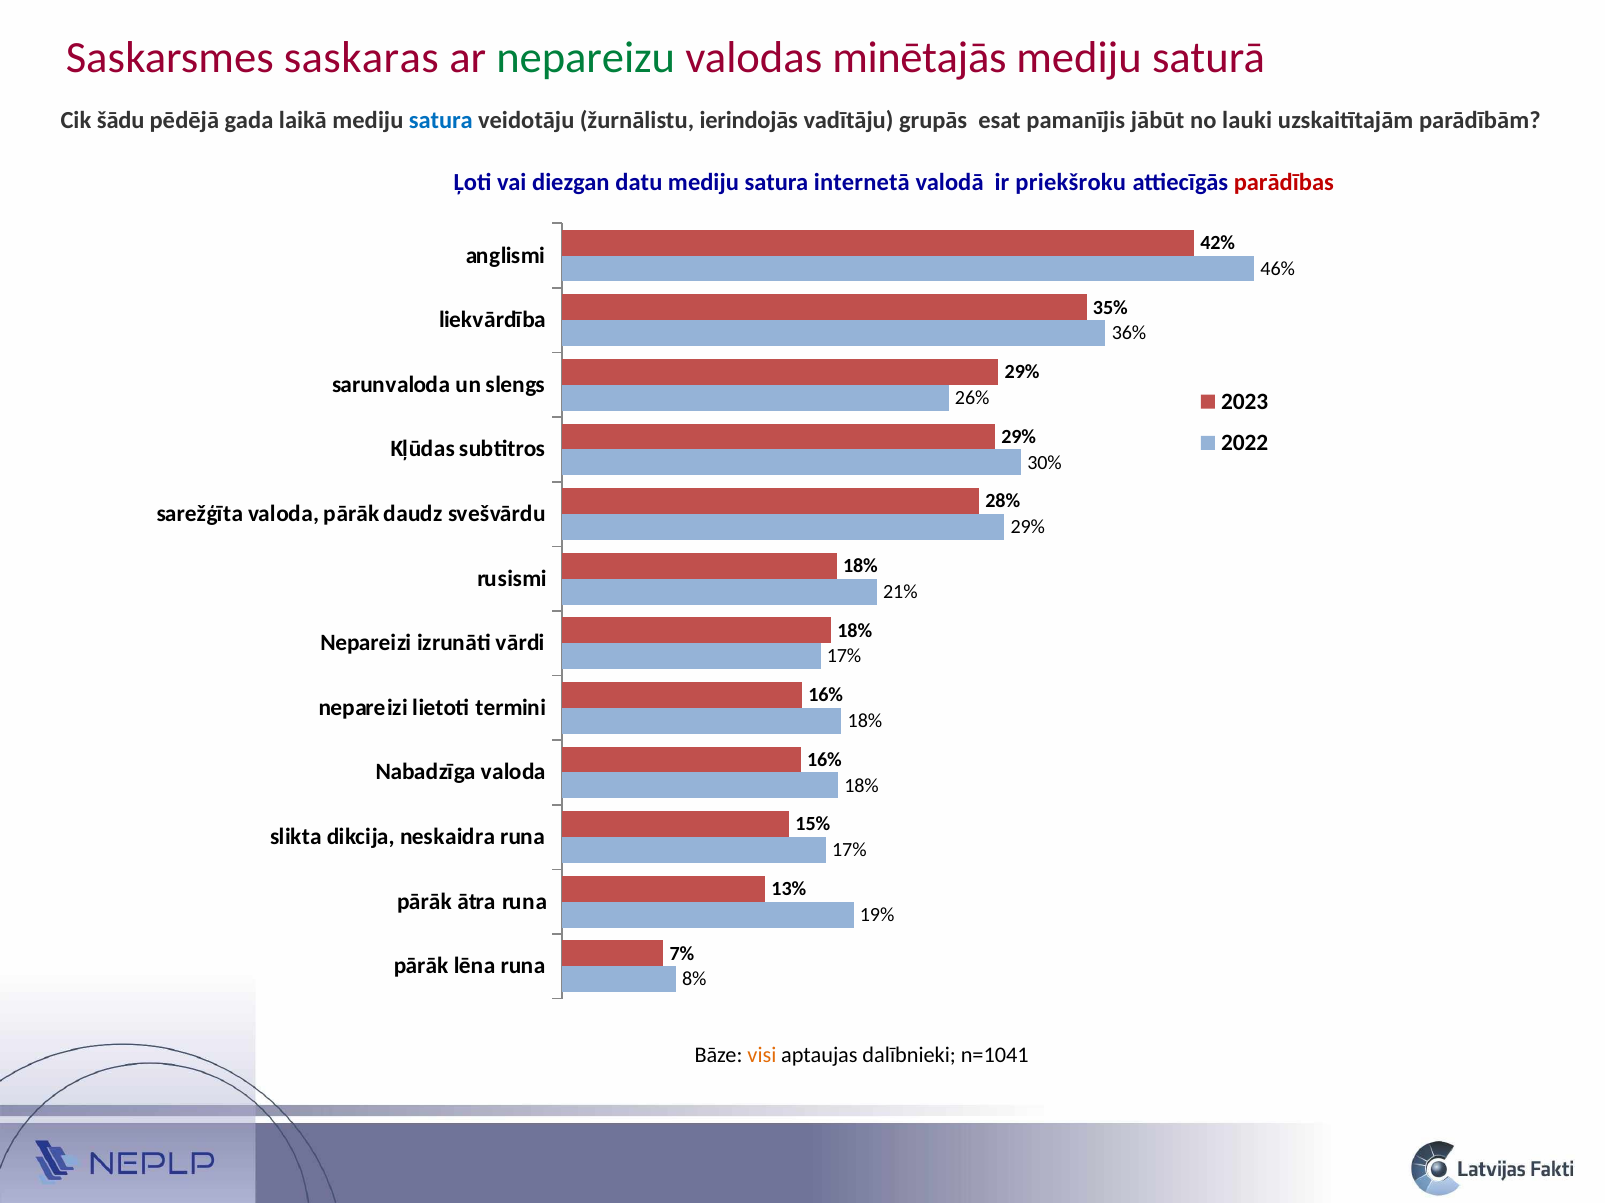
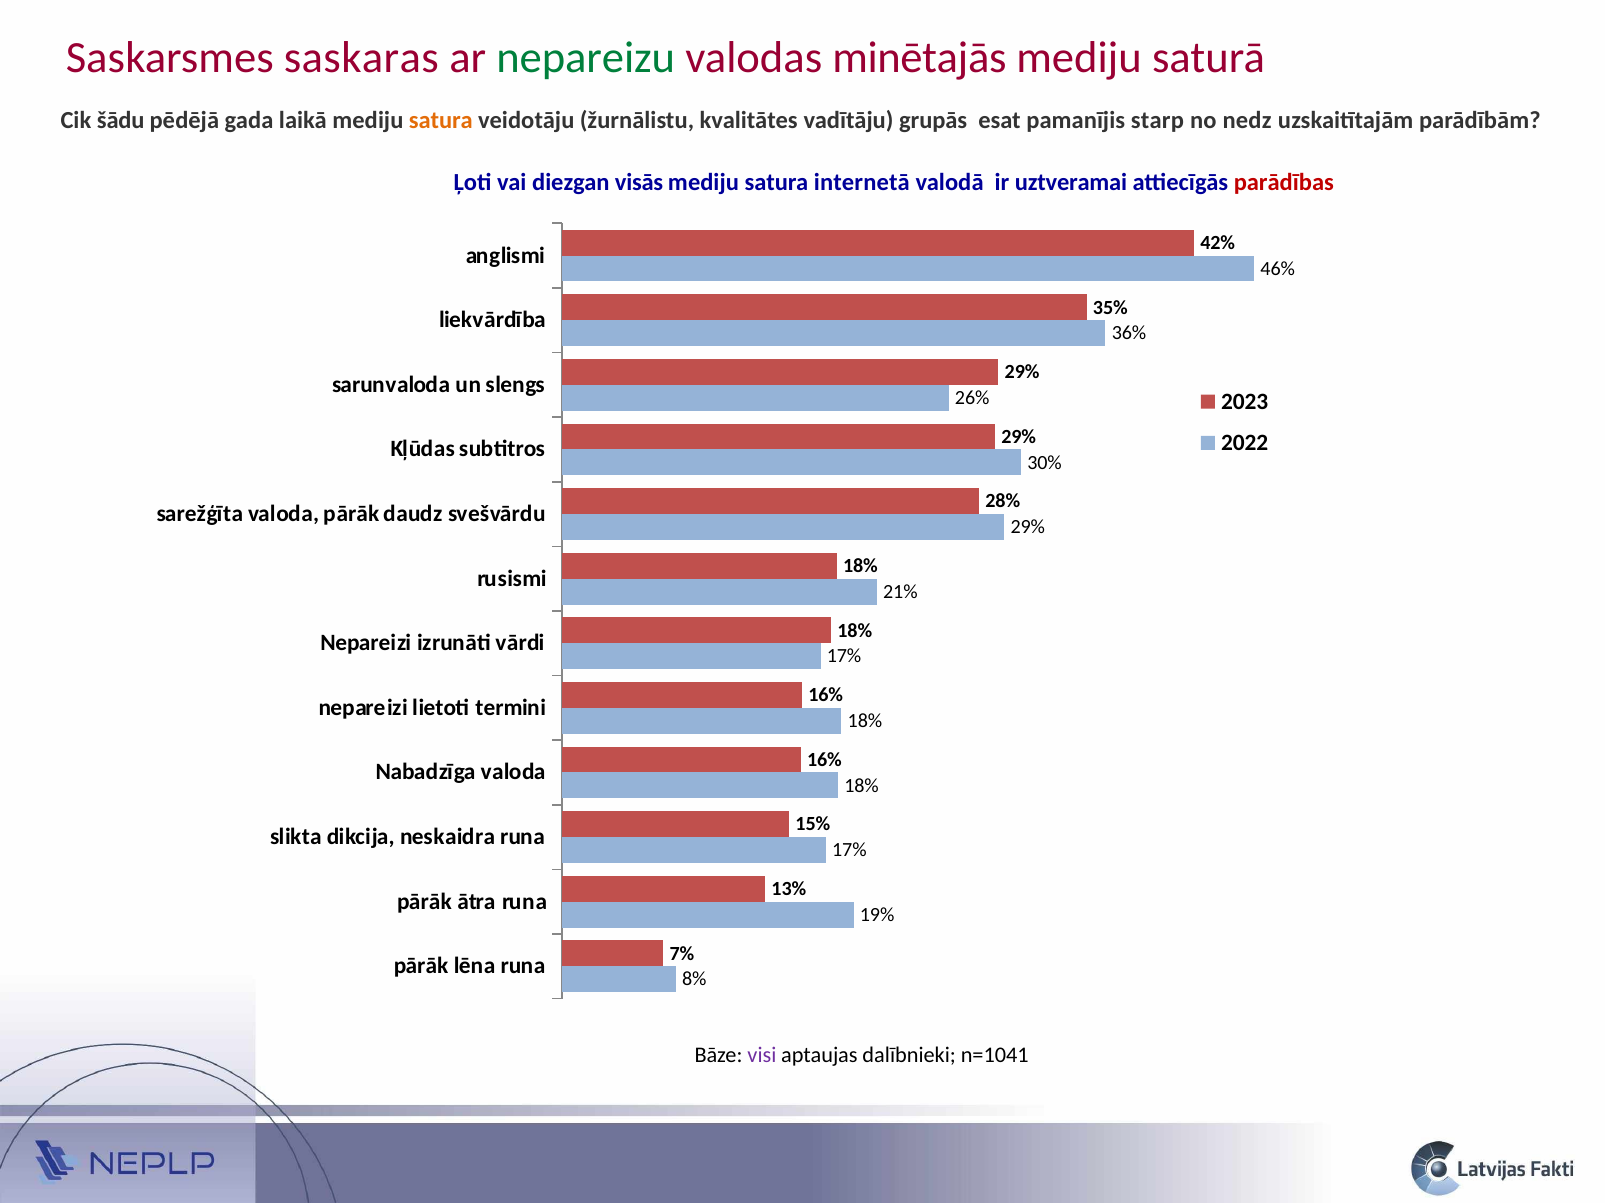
satura at (441, 121) colour: blue -> orange
ierindojās: ierindojās -> kvalitātes
jābūt: jābūt -> starp
lauki: lauki -> nedz
datu: datu -> visās
priekšroku: priekšroku -> uztveramai
visi colour: orange -> purple
